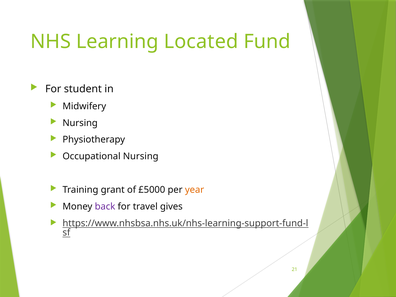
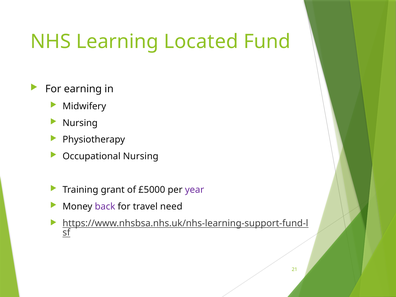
student: student -> earning
year colour: orange -> purple
gives: gives -> need
